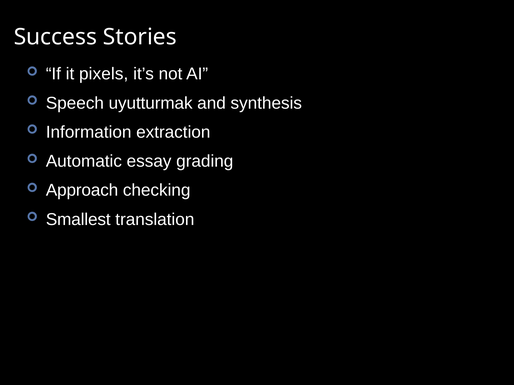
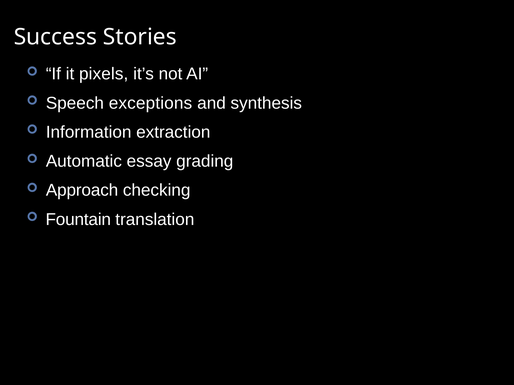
uyutturmak: uyutturmak -> exceptions
Smallest: Smallest -> Fountain
